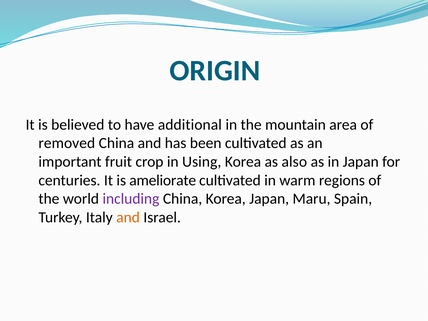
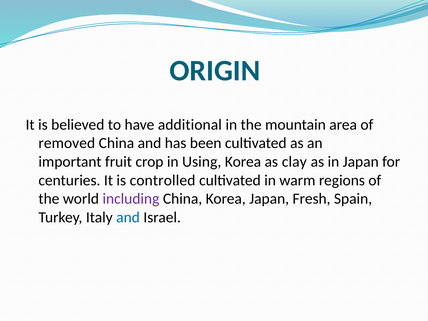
also: also -> clay
ameliorate: ameliorate -> controlled
Maru: Maru -> Fresh
and at (128, 217) colour: orange -> blue
